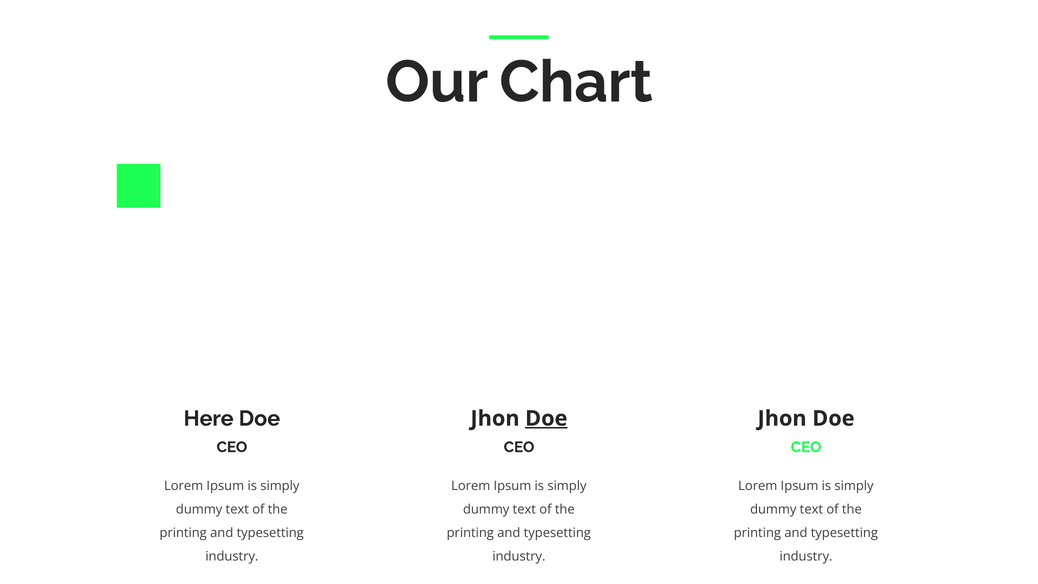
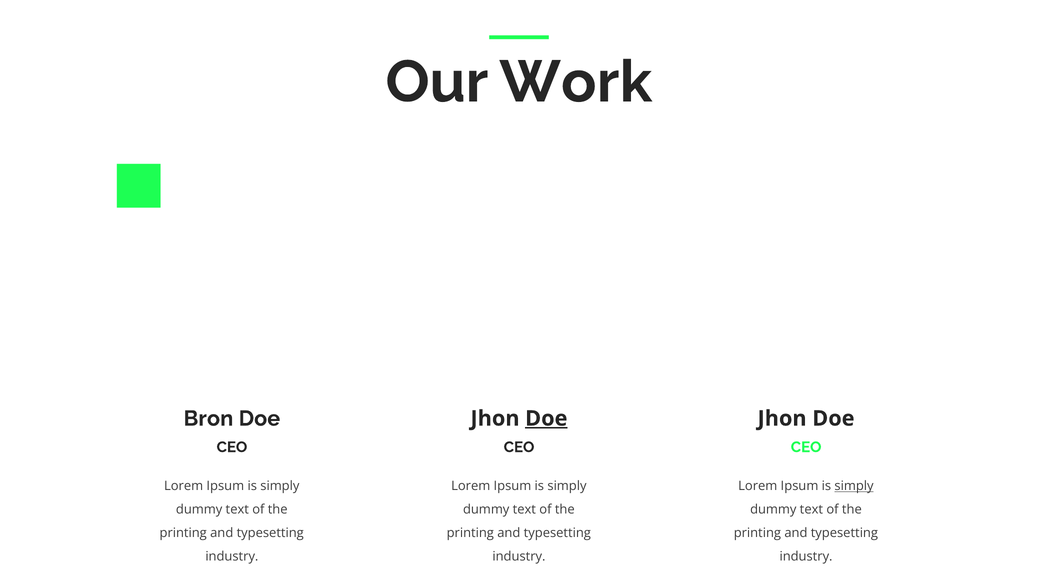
Chart: Chart -> Work
Here: Here -> Bron
simply at (854, 486) underline: none -> present
